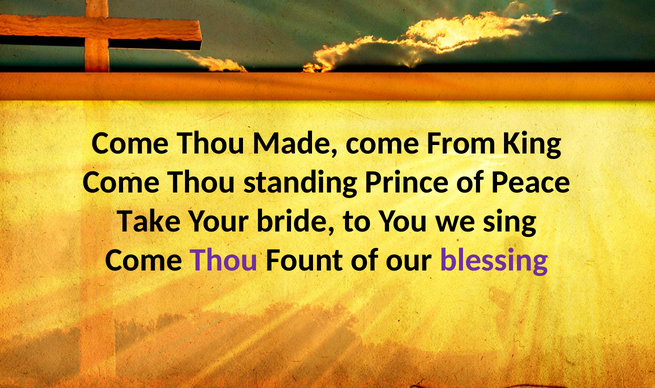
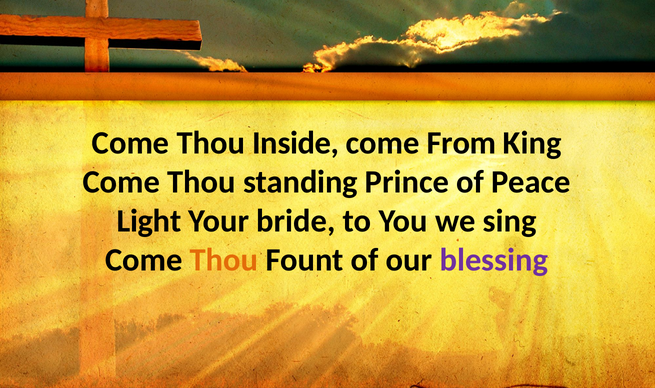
Made: Made -> Inside
Take: Take -> Light
Thou at (224, 260) colour: purple -> orange
